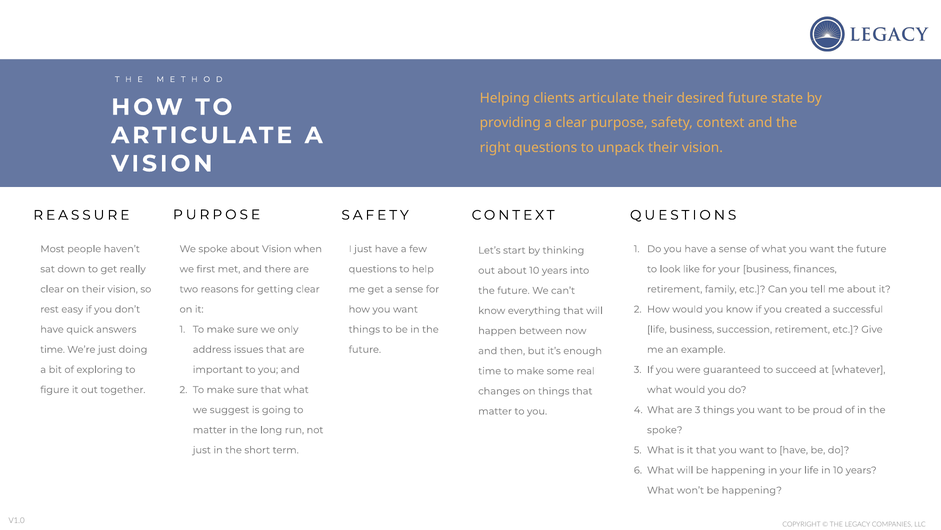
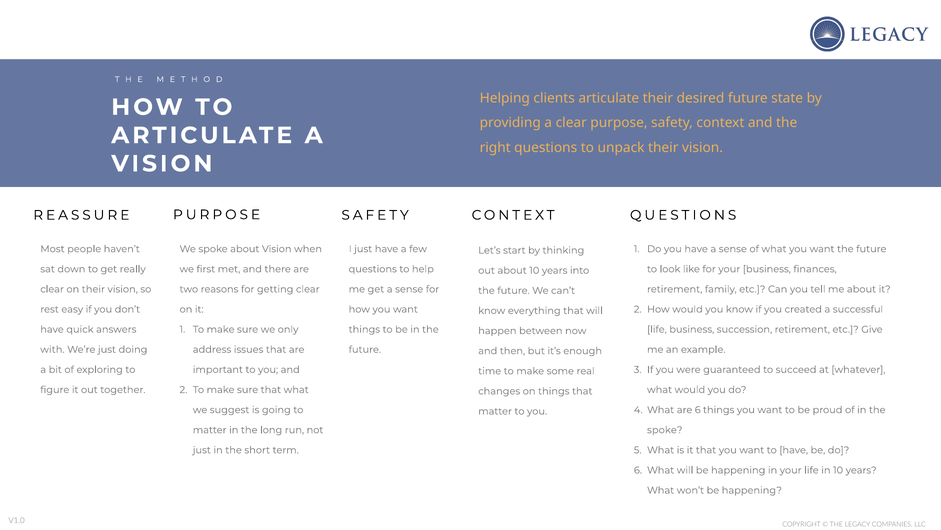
time at (53, 349): time -> with
are 3: 3 -> 6
